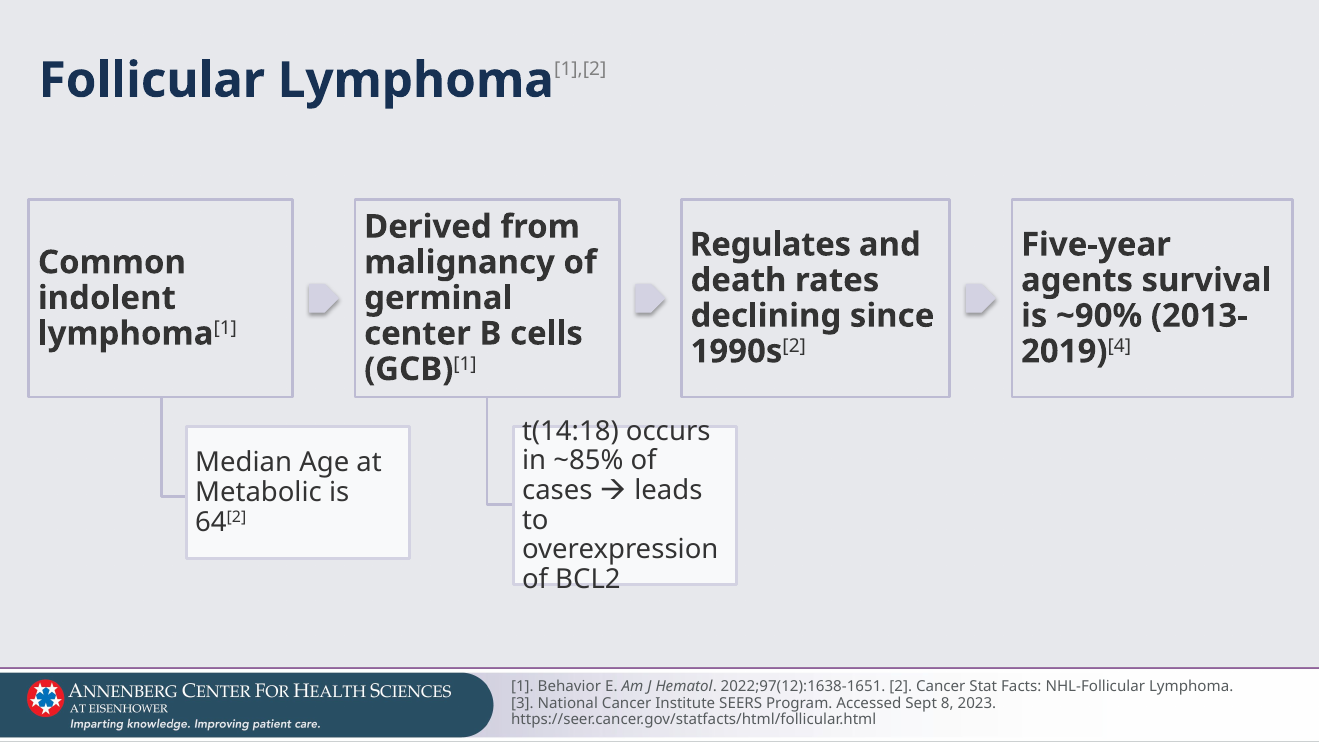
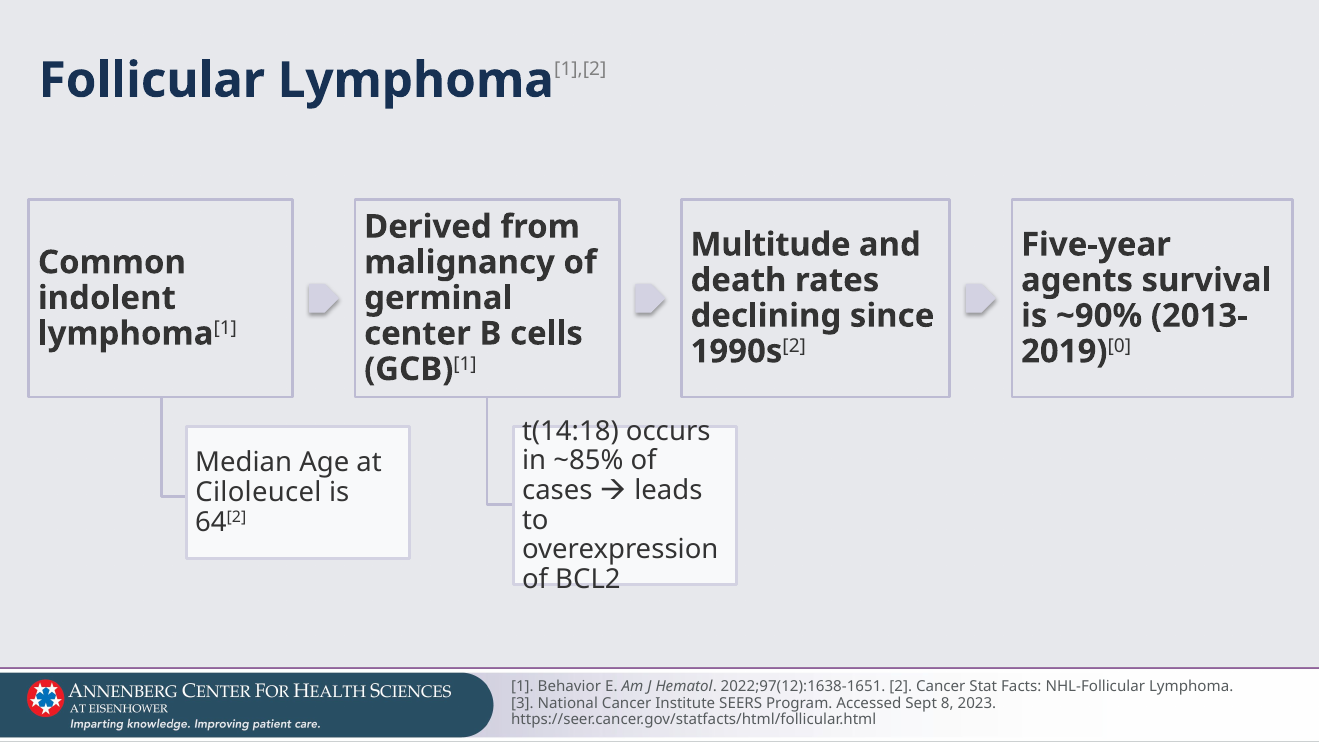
Regulates: Regulates -> Multitude
4: 4 -> 0
Metabolic: Metabolic -> Ciloleucel
